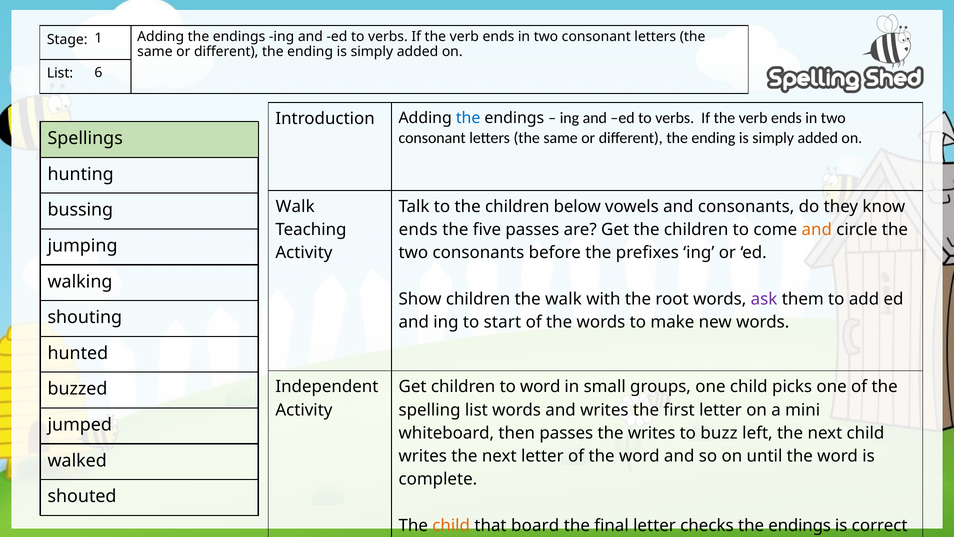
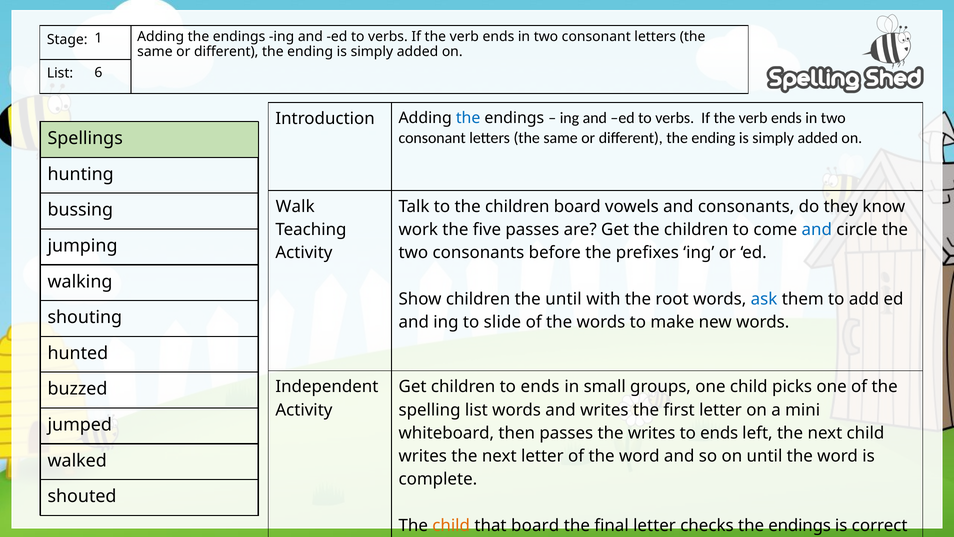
children below: below -> board
ends at (418, 230): ends -> work
and at (817, 230) colour: orange -> blue
the walk: walk -> until
ask colour: purple -> blue
ing to start: start -> slide
children to word: word -> ends
buzz at (719, 433): buzz -> ends
